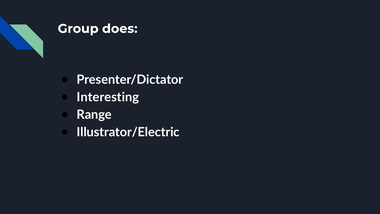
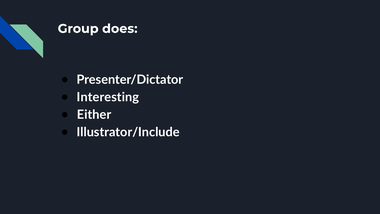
Range: Range -> Either
Illustrator/Electric: Illustrator/Electric -> Illustrator/Include
